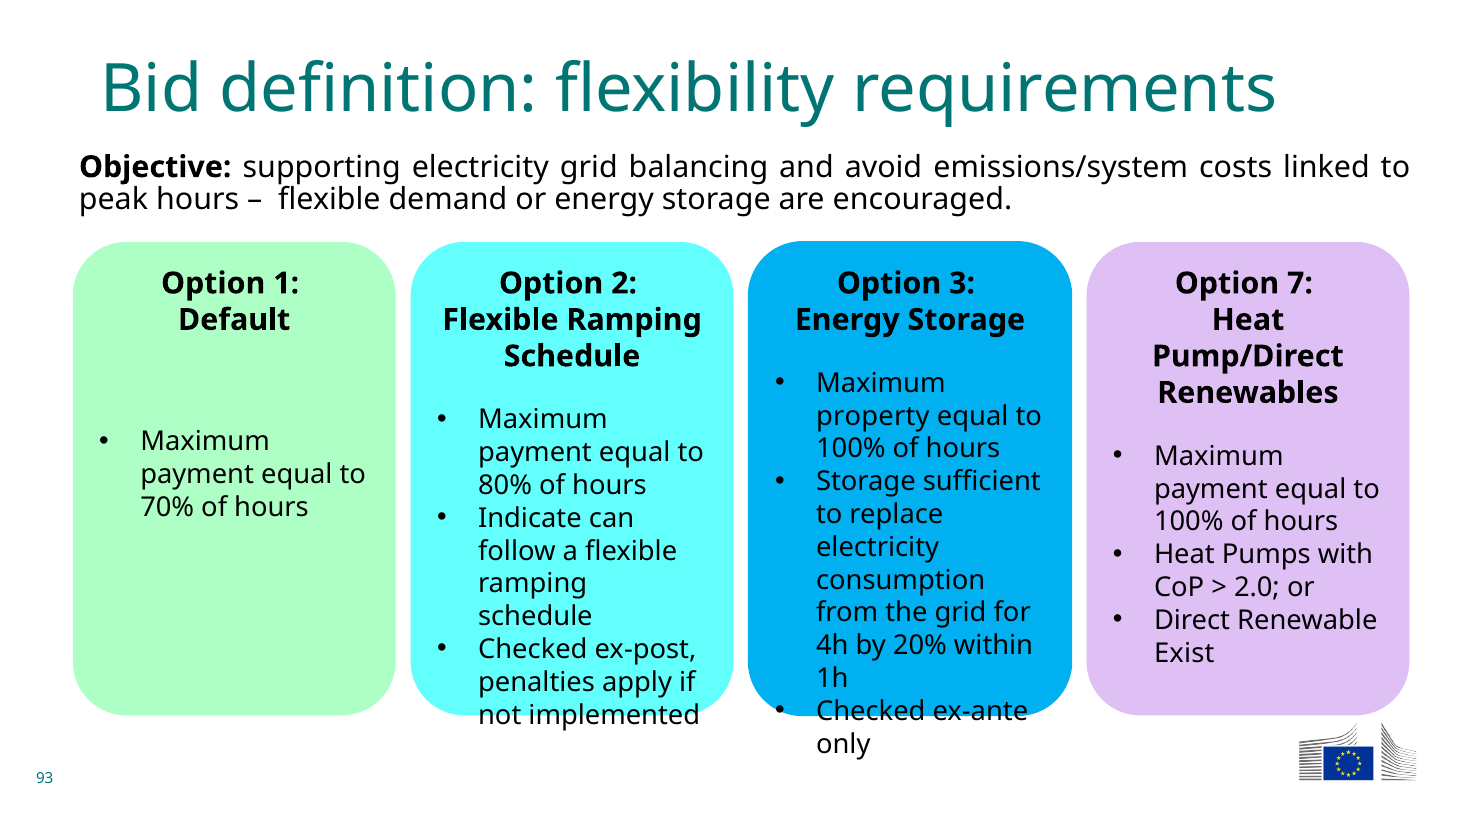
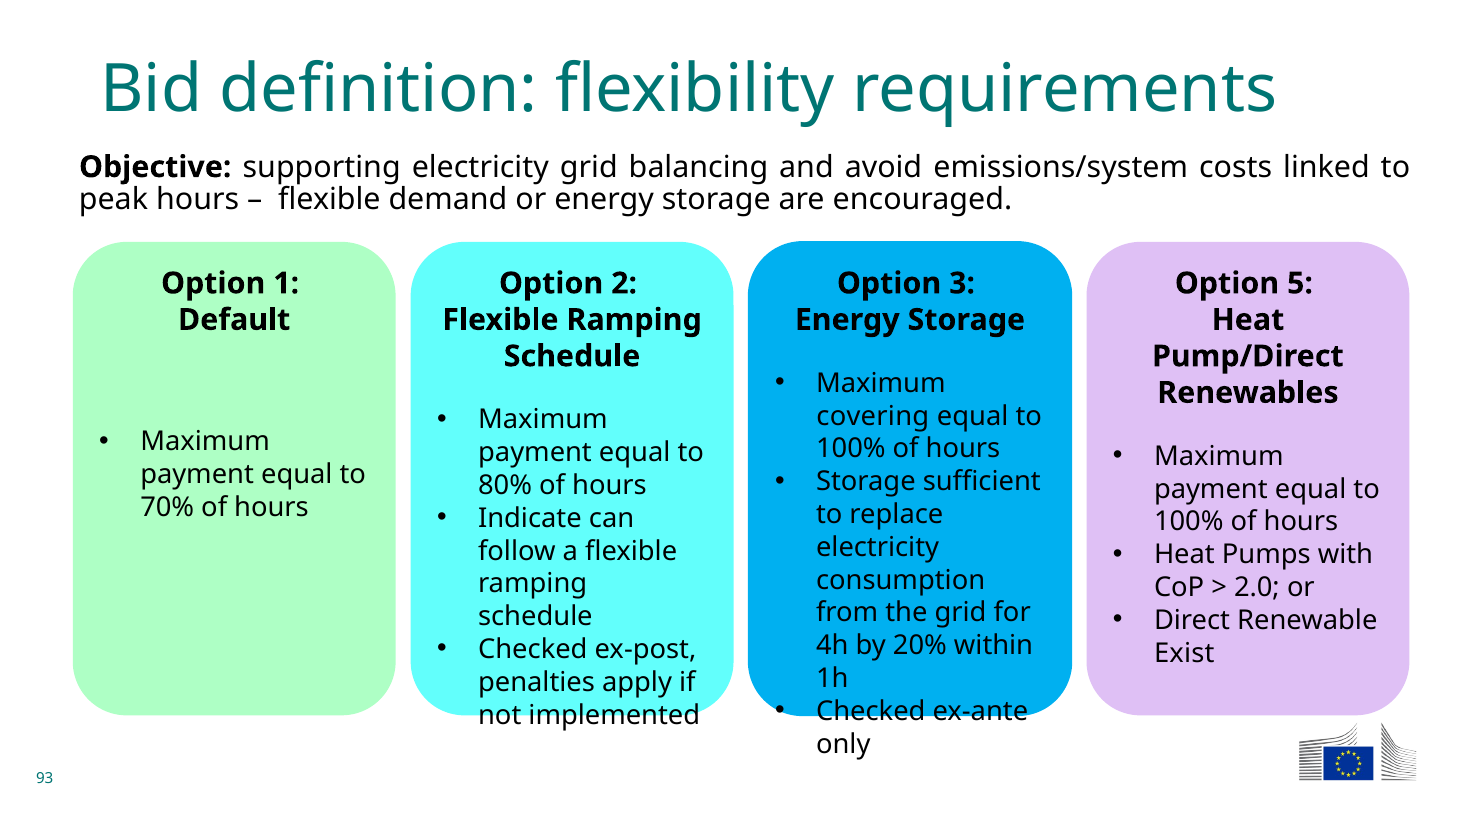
7: 7 -> 5
property: property -> covering
